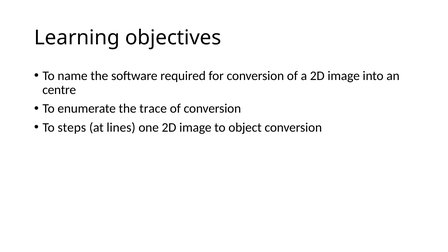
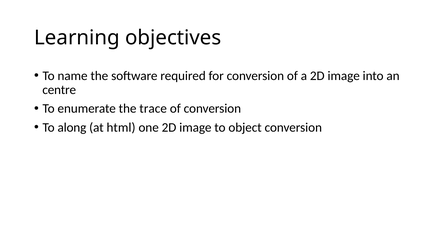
steps: steps -> along
lines: lines -> html
